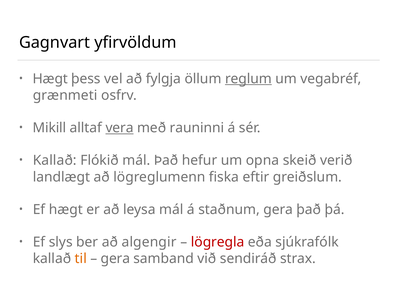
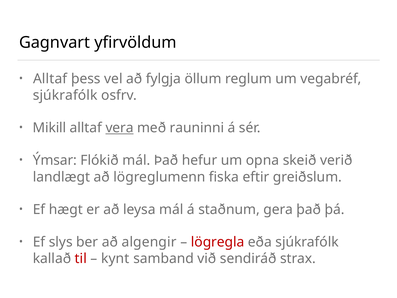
Hægt at (50, 79): Hægt -> Alltaf
reglum underline: present -> none
grænmeti at (65, 95): grænmeti -> sjúkrafólk
Kallað at (55, 160): Kallað -> Ýmsar
til colour: orange -> red
gera at (115, 258): gera -> kynt
